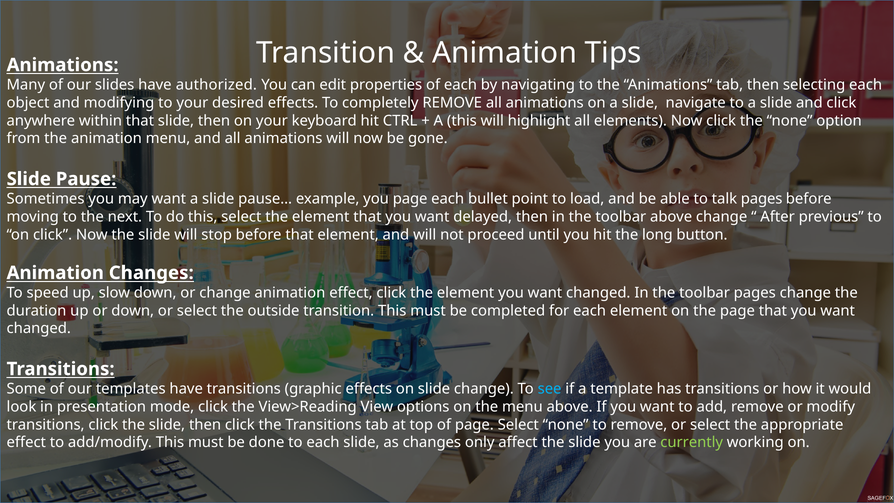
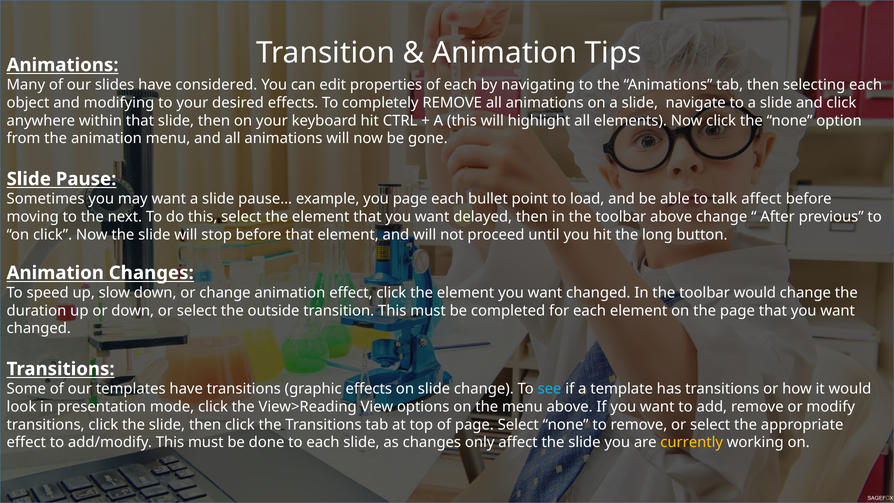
authorized: authorized -> considered
talk pages: pages -> affect
toolbar pages: pages -> would
currently colour: light green -> yellow
